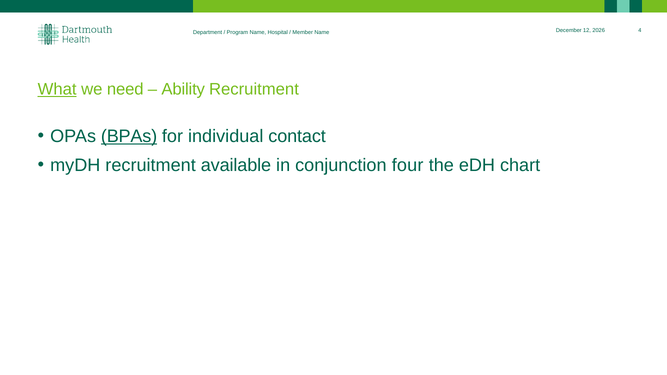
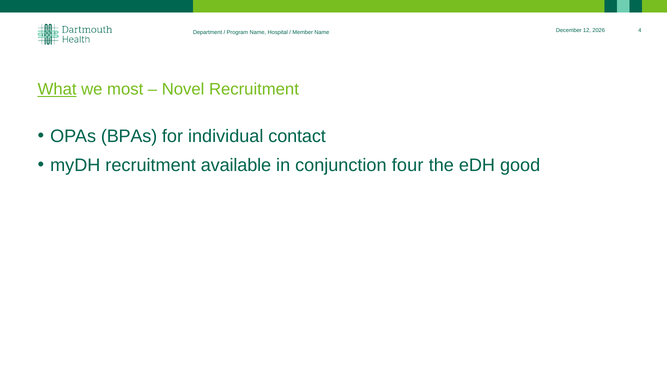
need: need -> most
Ability: Ability -> Novel
BPAs underline: present -> none
chart: chart -> good
